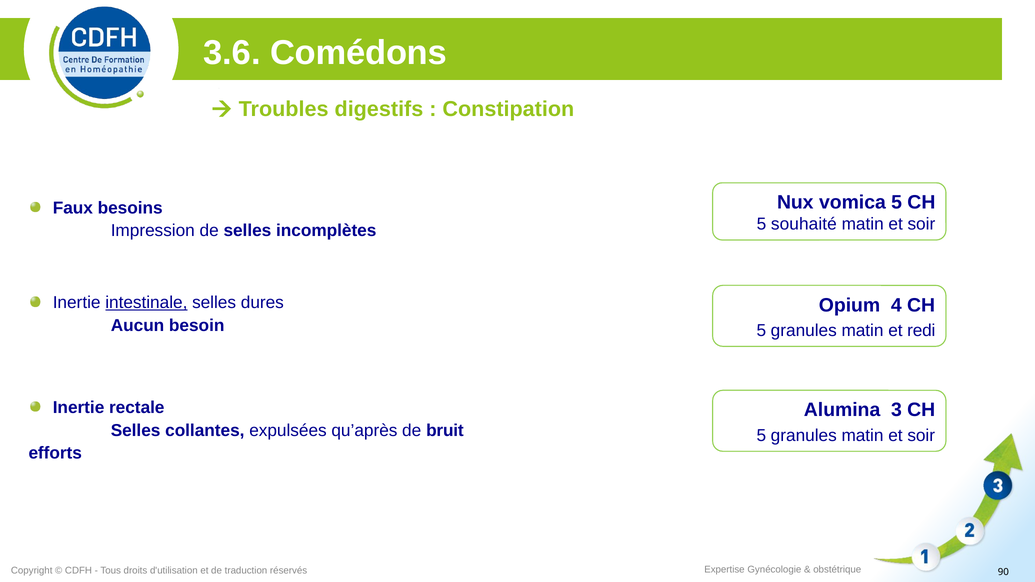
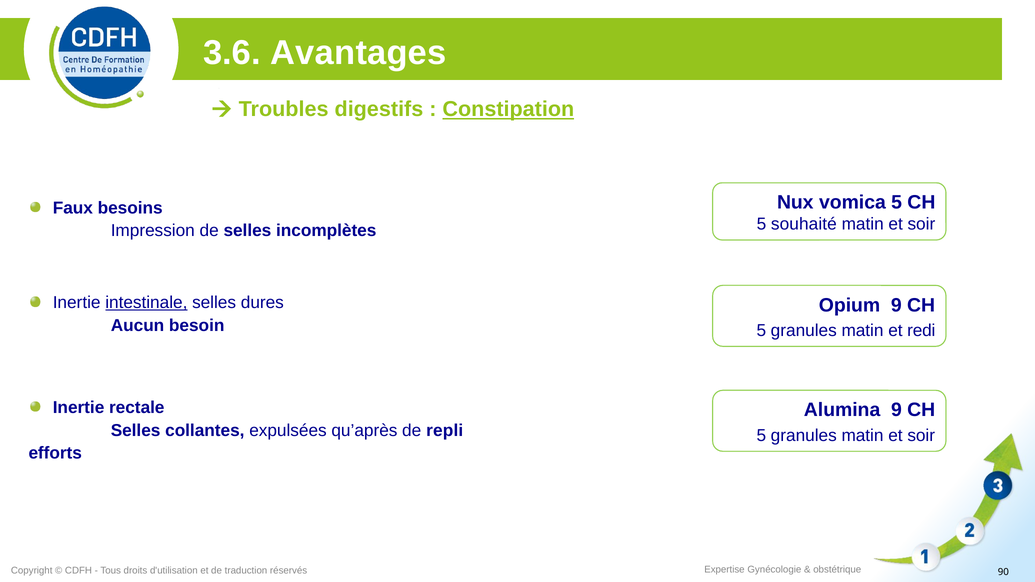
Comédons: Comédons -> Avantages
Constipation underline: none -> present
Opium 4: 4 -> 9
Alumina 3: 3 -> 9
bruit: bruit -> repli
